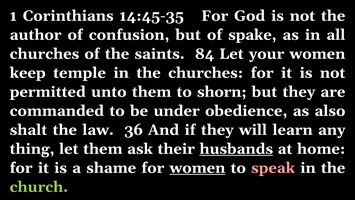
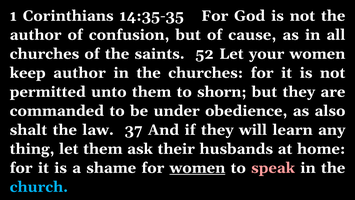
14:45-35: 14:45-35 -> 14:35-35
spake: spake -> cause
84: 84 -> 52
keep temple: temple -> author
36: 36 -> 37
husbands underline: present -> none
church colour: light green -> light blue
